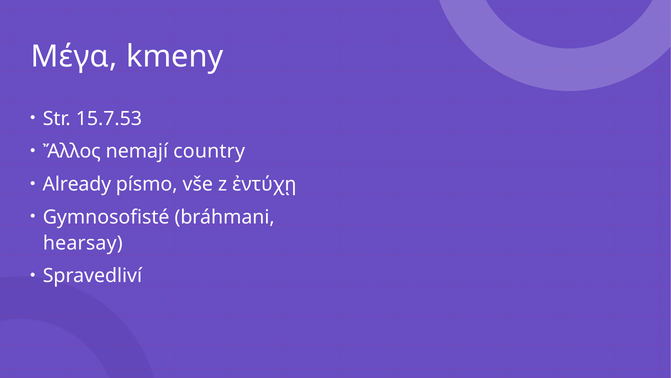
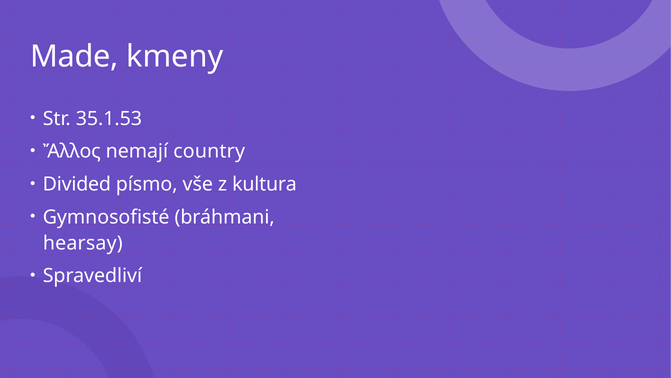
Μέγα: Μέγα -> Made
15.7.53: 15.7.53 -> 35.1.53
Already: Already -> Divided
ἐντύχῃ: ἐντύχῃ -> kultura
